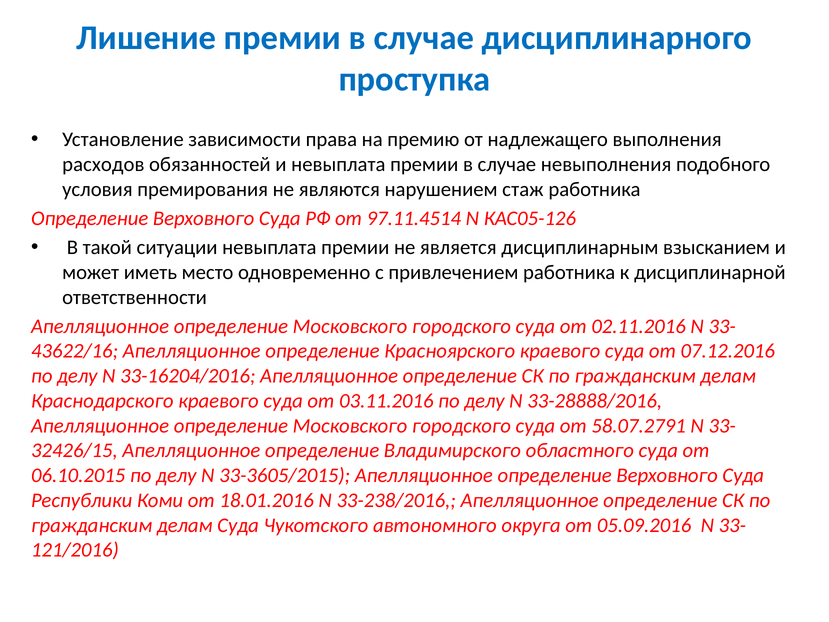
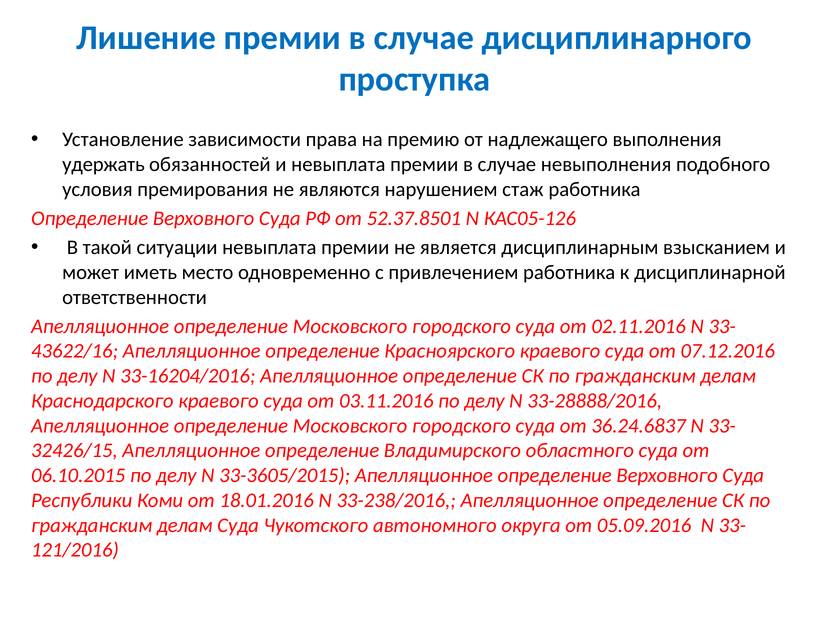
расходов: расходов -> удержать
97.11.4514: 97.11.4514 -> 52.37.8501
58.07.2791: 58.07.2791 -> 36.24.6837
